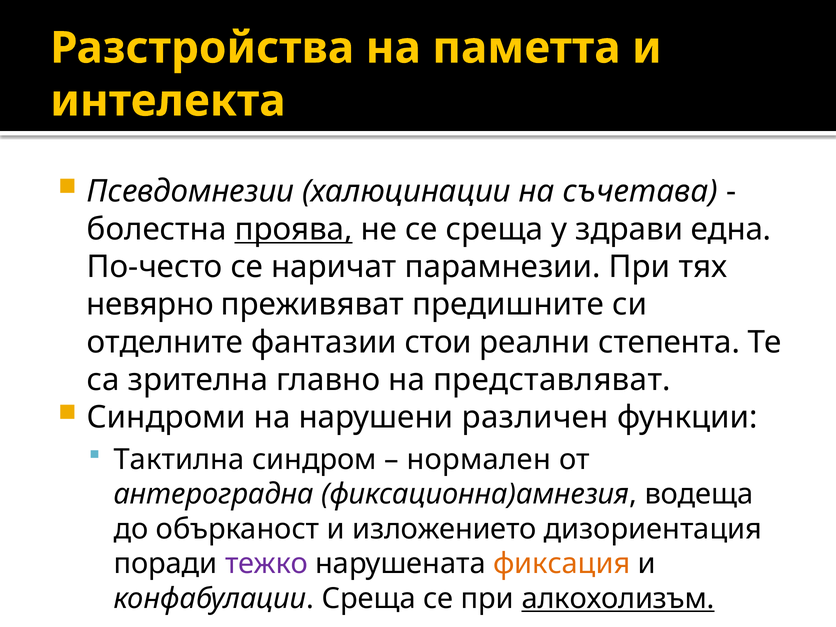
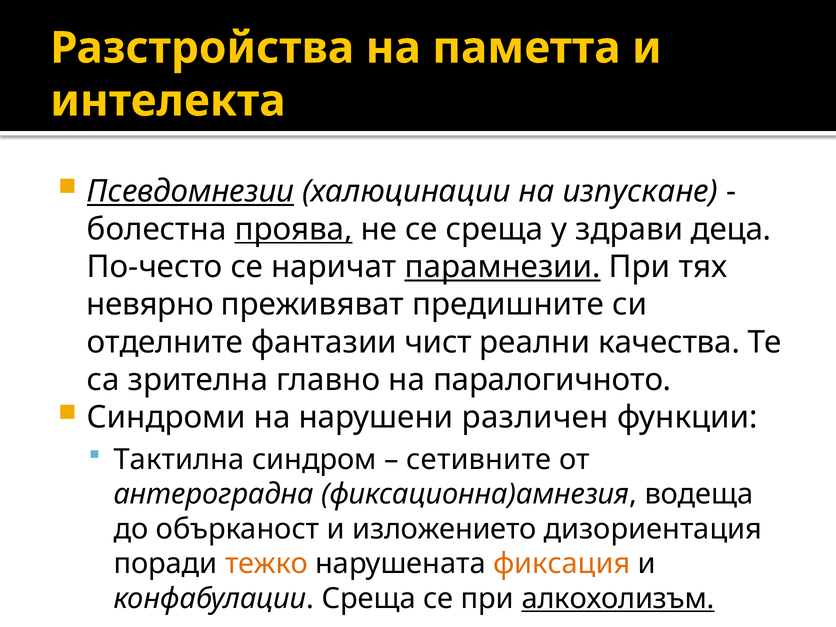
Псевдомнезии underline: none -> present
съчетава: съчетава -> изпускане
една: една -> деца
парамнезии underline: none -> present
стои: стои -> чист
степента: степента -> качества
представляват: представляват -> паралогичното
нормален: нормален -> сетивните
тежко colour: purple -> orange
